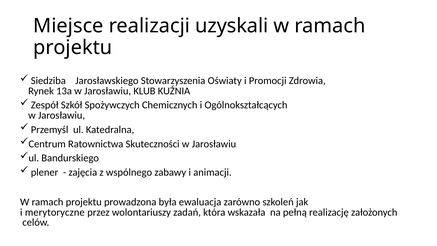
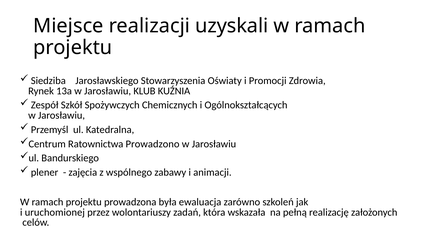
Skuteczności: Skuteczności -> Prowadzono
merytoryczne: merytoryczne -> uruchomionej
